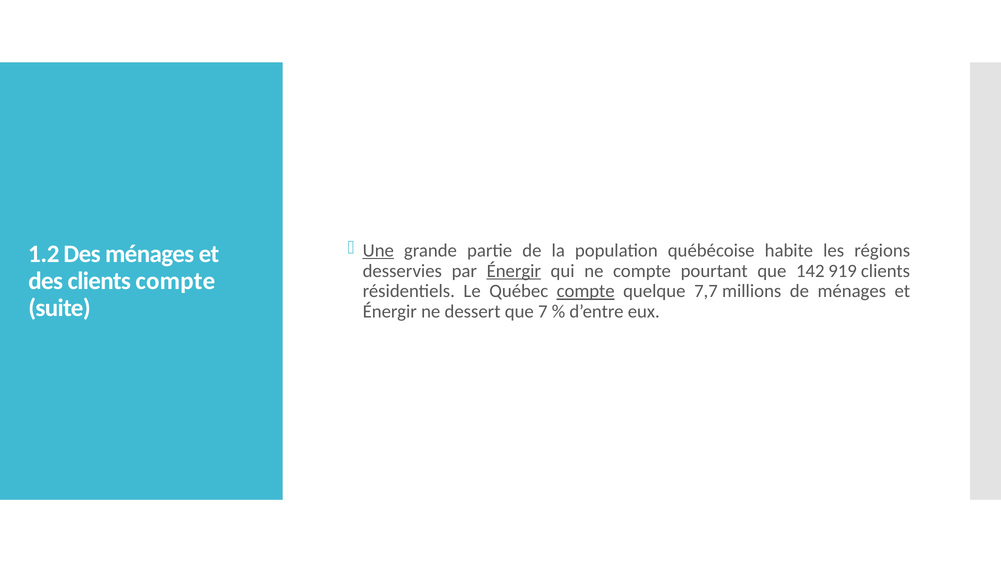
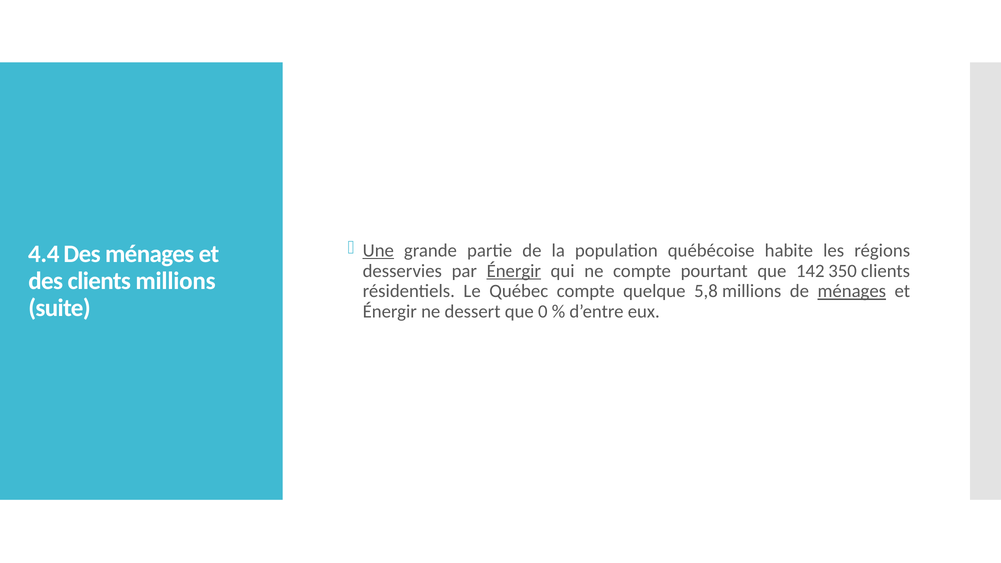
1.2: 1.2 -> 4.4
919: 919 -> 350
clients compte: compte -> millions
compte at (586, 291) underline: present -> none
7,7: 7,7 -> 5,8
ménages at (852, 291) underline: none -> present
7: 7 -> 0
